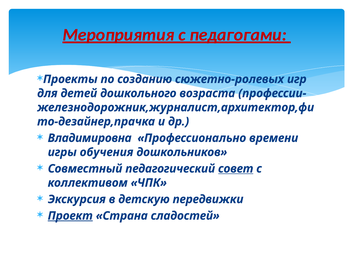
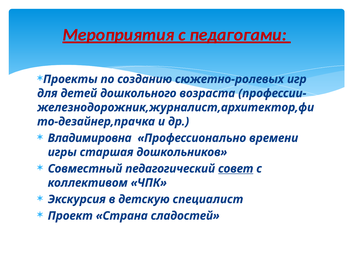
обучения: обучения -> старшая
передвижки: передвижки -> специалист
Проект underline: present -> none
